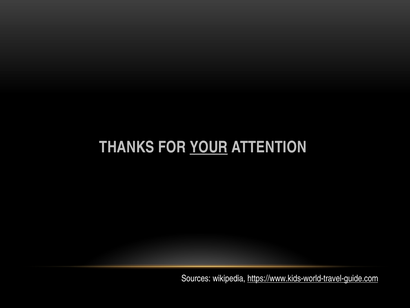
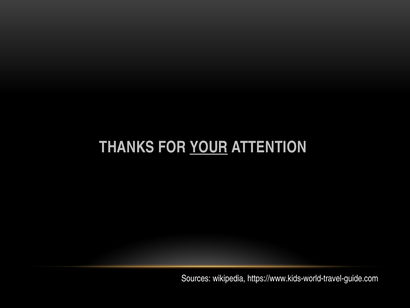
https://www.kids-world-travel-guide.com underline: present -> none
